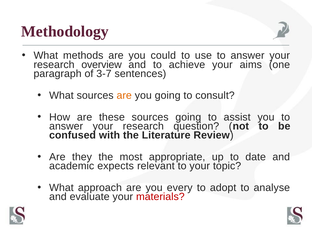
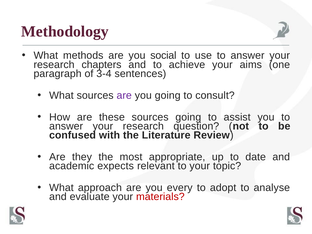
could: could -> social
overview: overview -> chapters
3-7: 3-7 -> 3-4
are at (124, 95) colour: orange -> purple
